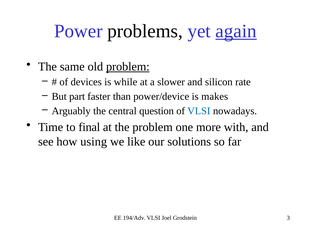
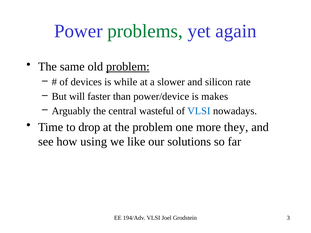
problems colour: black -> green
again underline: present -> none
part: part -> will
question: question -> wasteful
final: final -> drop
with: with -> they
